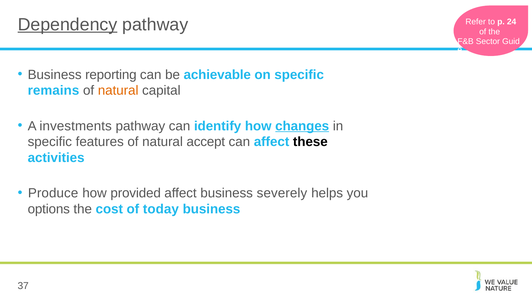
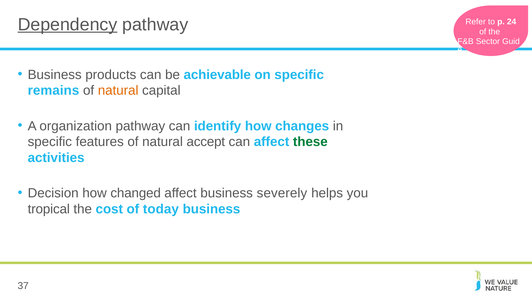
reporting: reporting -> products
investments: investments -> organization
changes underline: present -> none
these colour: black -> green
Produce: Produce -> Decision
provided: provided -> changed
options: options -> tropical
